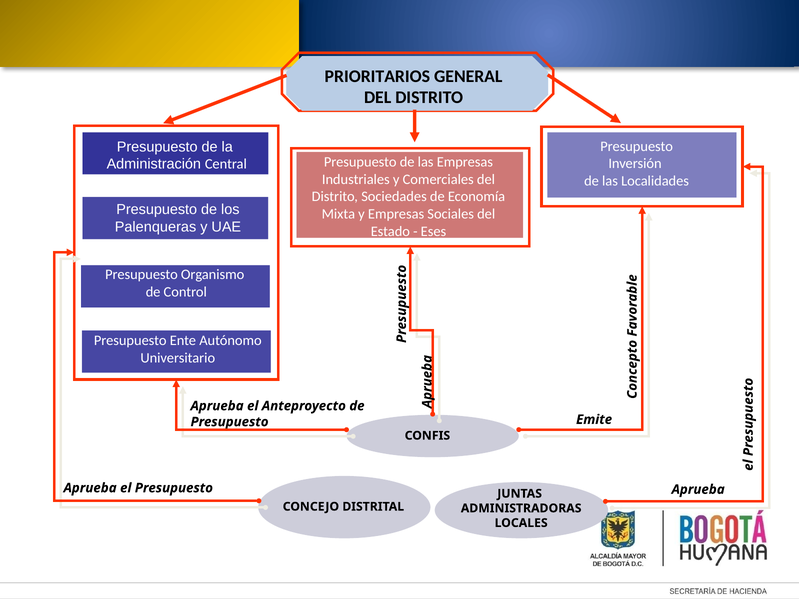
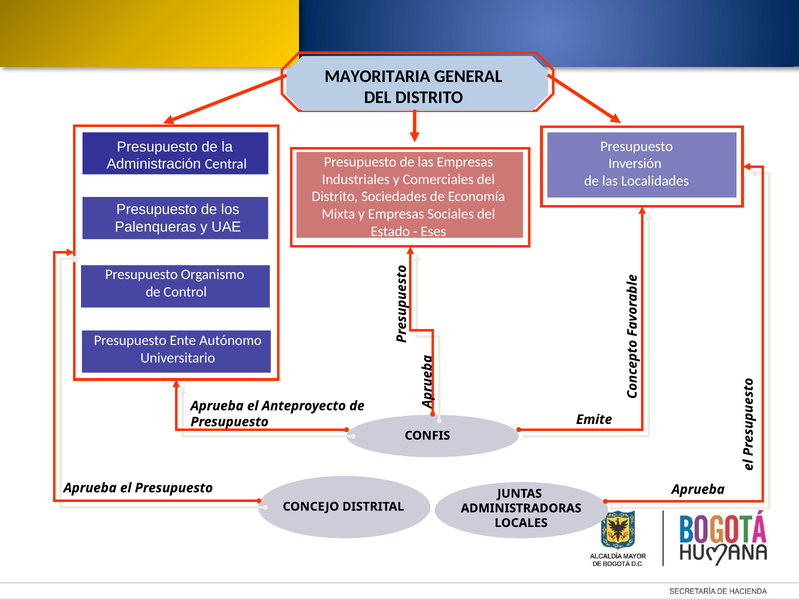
PRIORITARIOS: PRIORITARIOS -> MAYORITARIA
